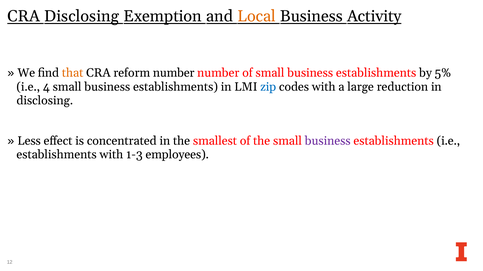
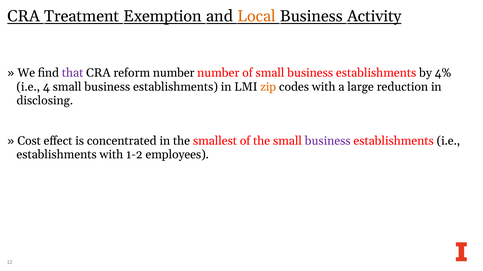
CRA Disclosing: Disclosing -> Treatment
that colour: orange -> purple
5%: 5% -> 4%
zip colour: blue -> orange
Less: Less -> Cost
1-3: 1-3 -> 1-2
